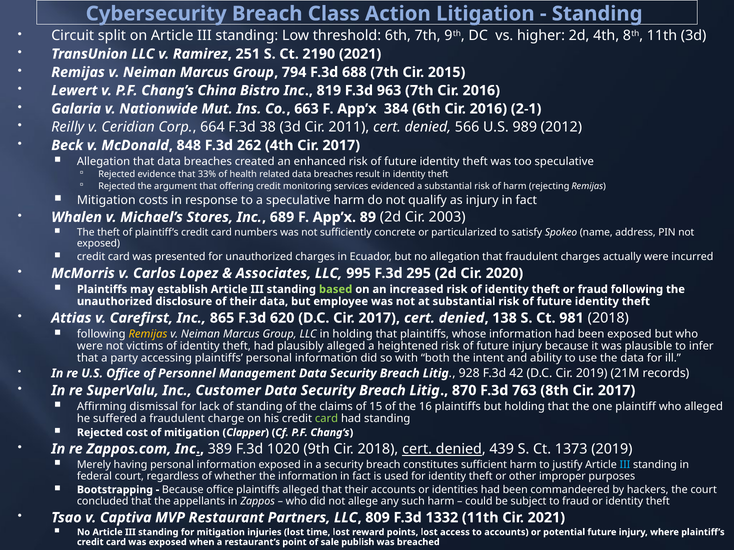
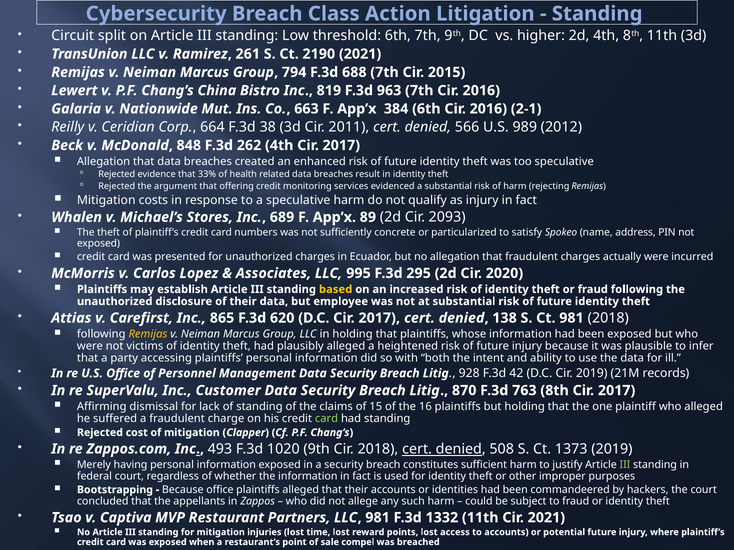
251: 251 -> 261
2003: 2003 -> 2093
based colour: light green -> yellow
389: 389 -> 493
439: 439 -> 508
III at (625, 465) colour: light blue -> light green
LLC 809: 809 -> 981
publish: publish -> compel
